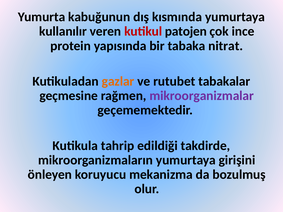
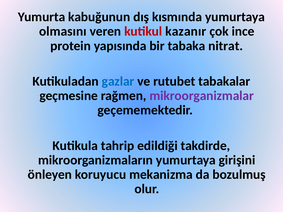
kullanılır: kullanılır -> olmasını
patojen: patojen -> kazanır
gazlar colour: orange -> blue
